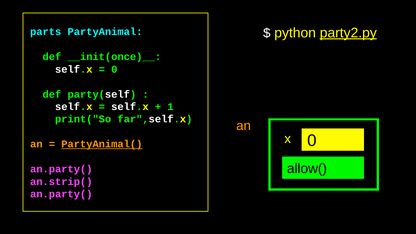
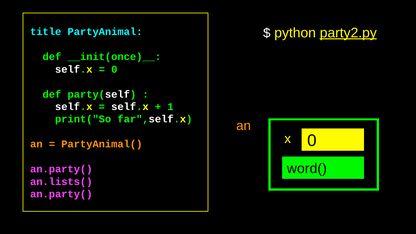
parts: parts -> title
PartyAnimal( underline: present -> none
allow(: allow( -> word(
an.strip(: an.strip( -> an.lists(
